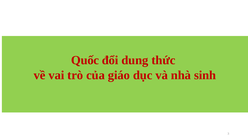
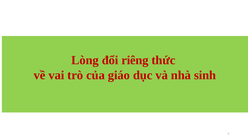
Quốc: Quốc -> Lòng
dung: dung -> riêng
